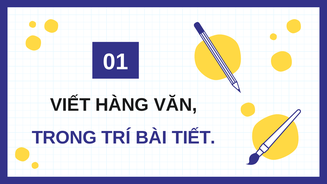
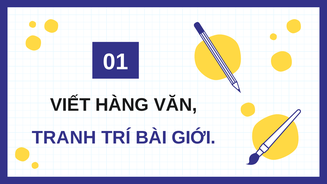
TRONG: TRONG -> TRANH
TIẾT: TIẾT -> GIỚI
